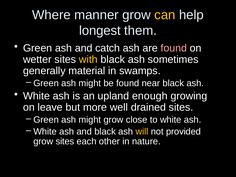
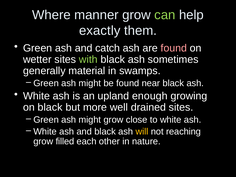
can colour: yellow -> light green
longest: longest -> exactly
with colour: yellow -> light green
on leave: leave -> black
provided: provided -> reaching
grow sites: sites -> filled
